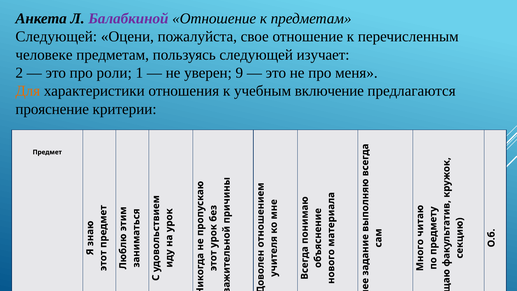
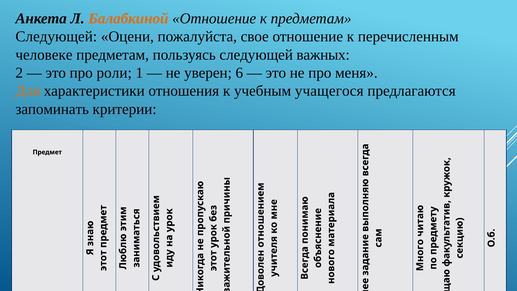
Балабкиной colour: purple -> orange
изучает: изучает -> важных
9: 9 -> 6
включение: включение -> учащегося
прояснение: прояснение -> запоминать
